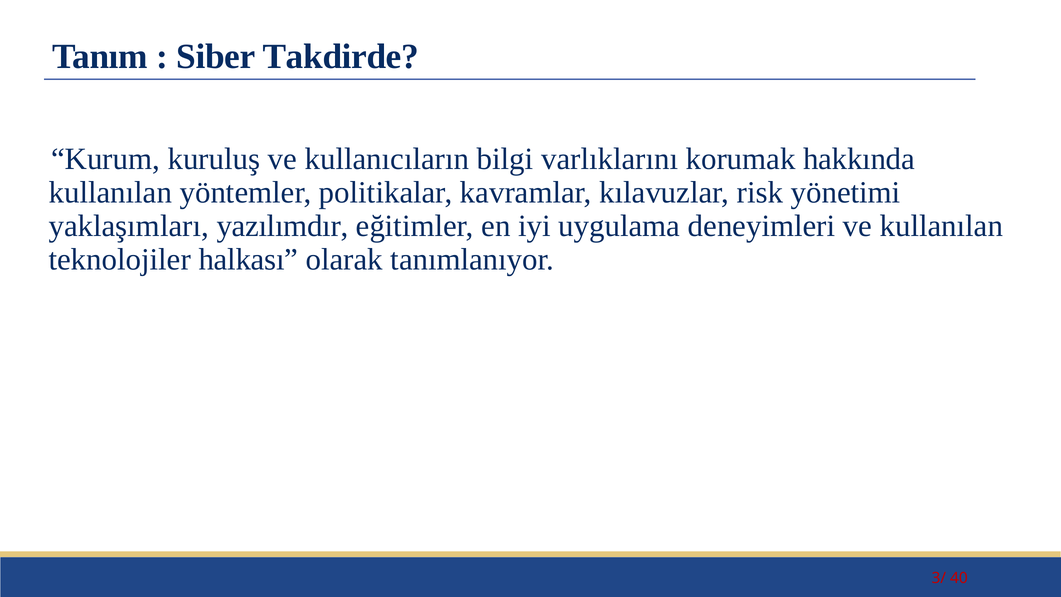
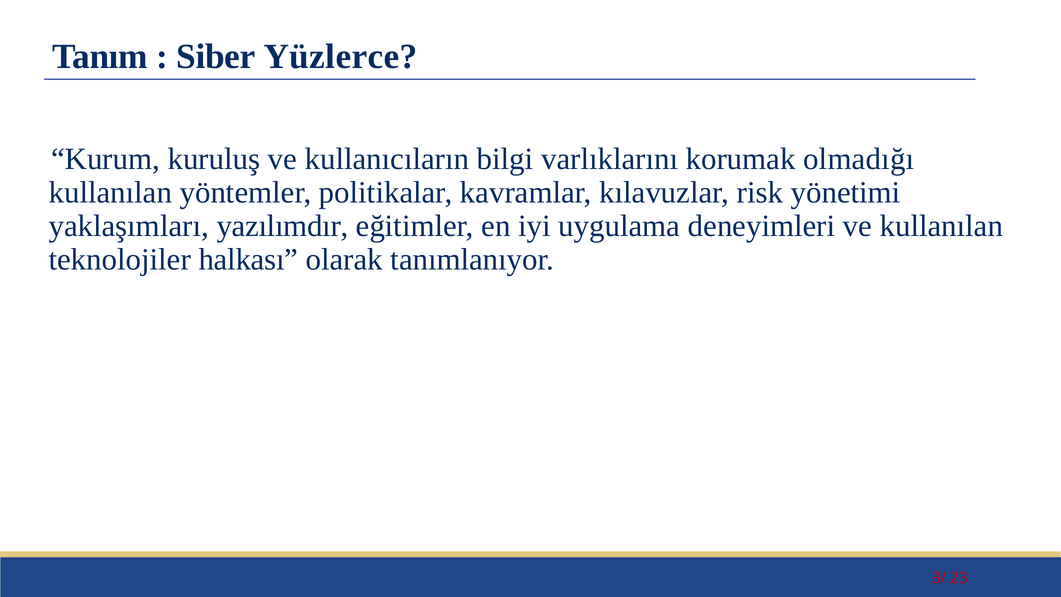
Takdirde: Takdirde -> Yüzlerce
hakkında: hakkında -> olmadığı
40: 40 -> 23
